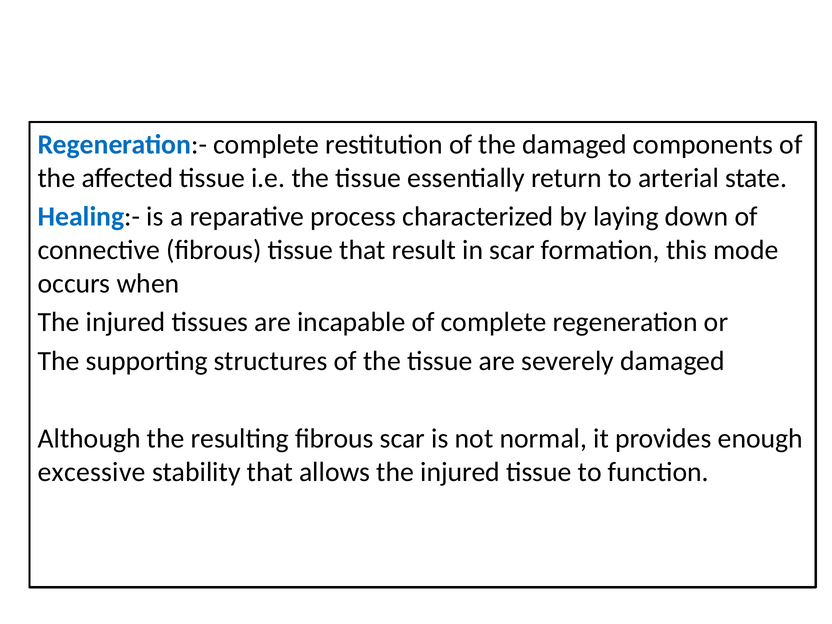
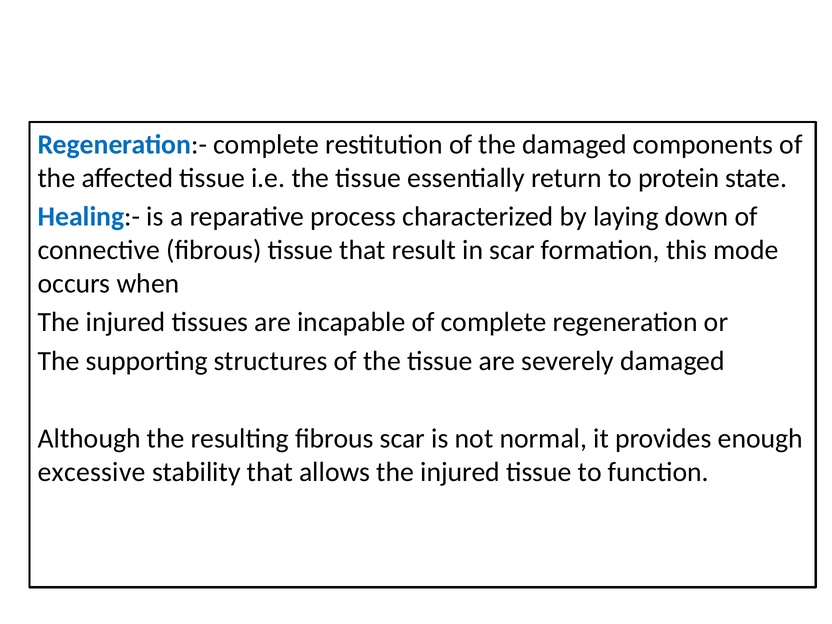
arterial: arterial -> protein
